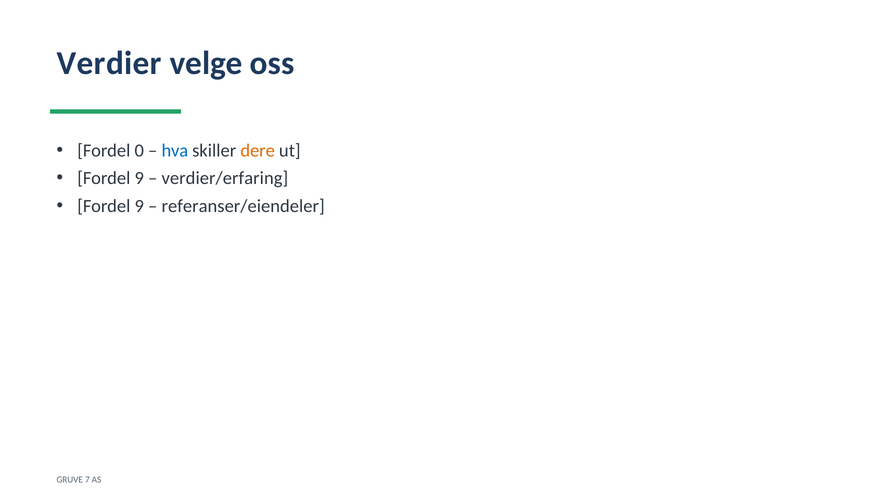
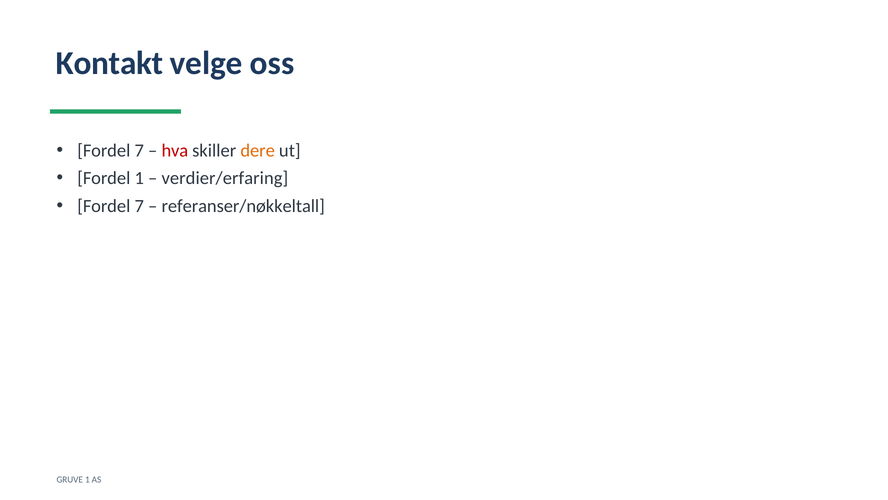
Verdier: Verdier -> Kontakt
0 at (139, 150): 0 -> 7
hva colour: blue -> red
9 at (139, 178): 9 -> 1
9 at (139, 206): 9 -> 7
referanser/eiendeler: referanser/eiendeler -> referanser/nøkkeltall
GRUVE 7: 7 -> 1
